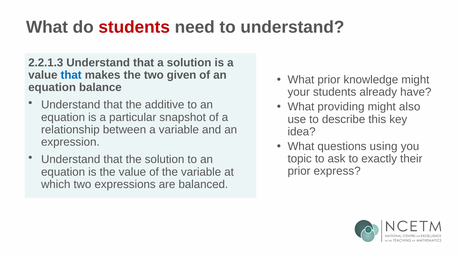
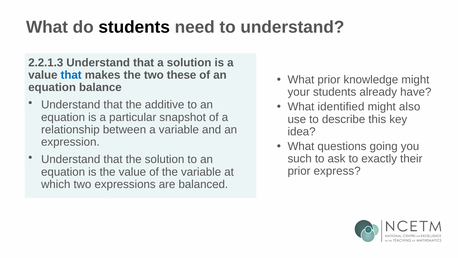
students at (134, 27) colour: red -> black
given: given -> these
providing: providing -> identified
using: using -> going
topic: topic -> such
